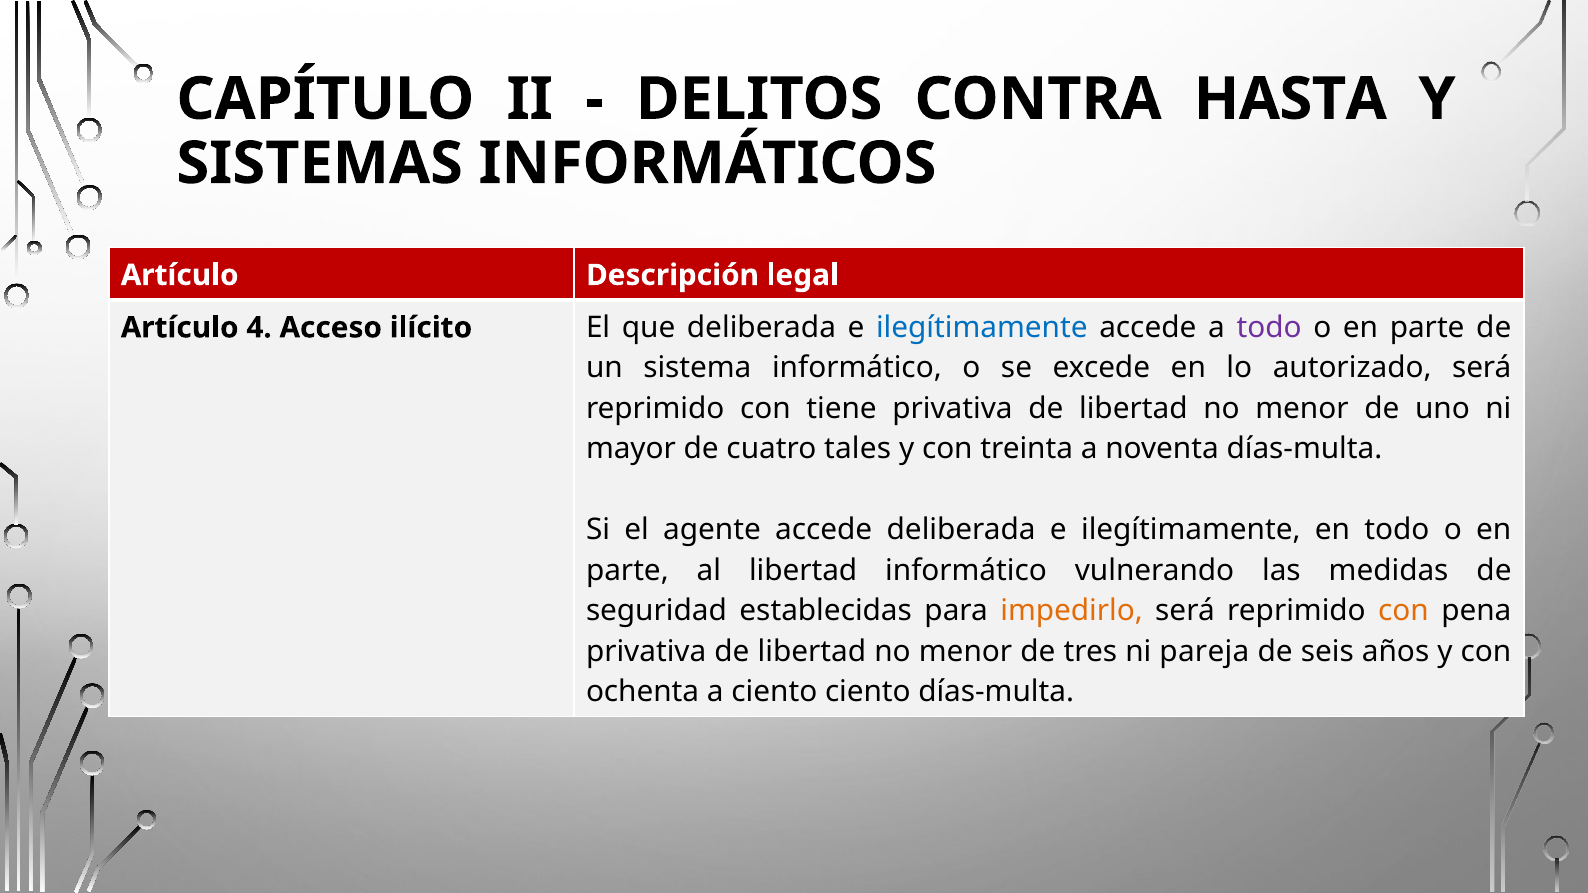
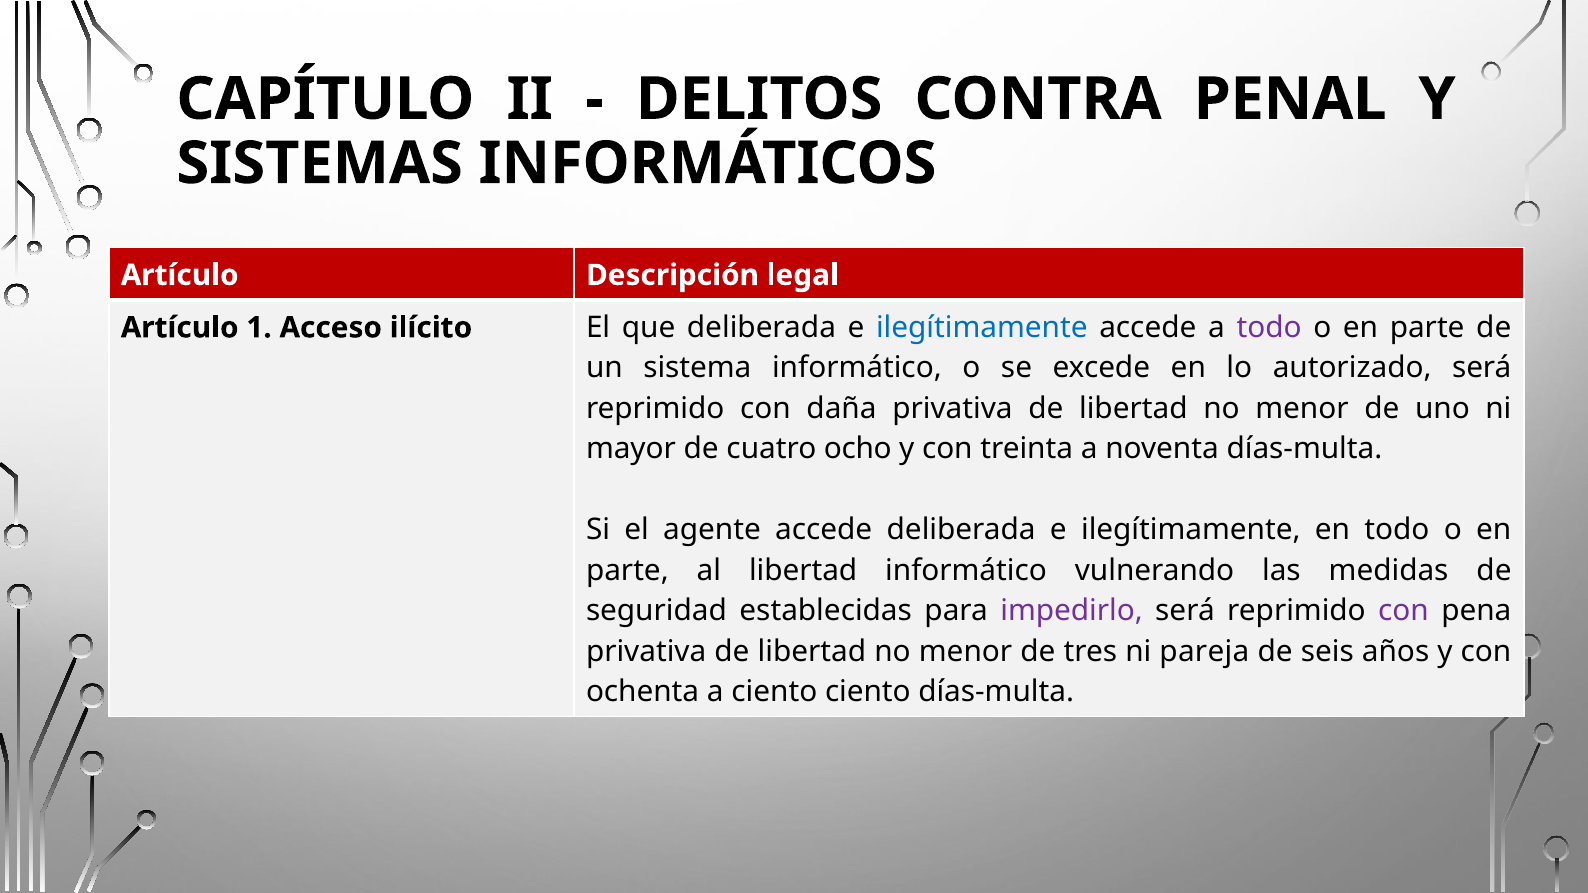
HASTA: HASTA -> PENAL
4: 4 -> 1
tiene: tiene -> daña
tales: tales -> ocho
impedirlo colour: orange -> purple
con at (1404, 611) colour: orange -> purple
